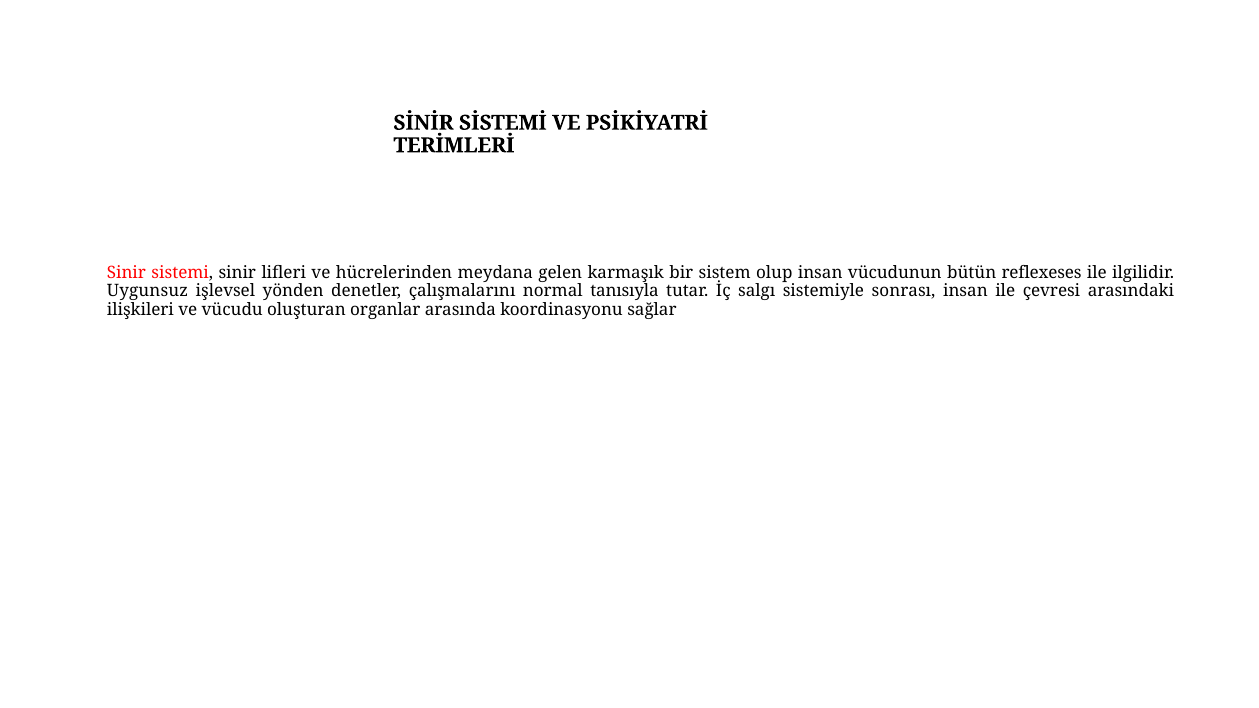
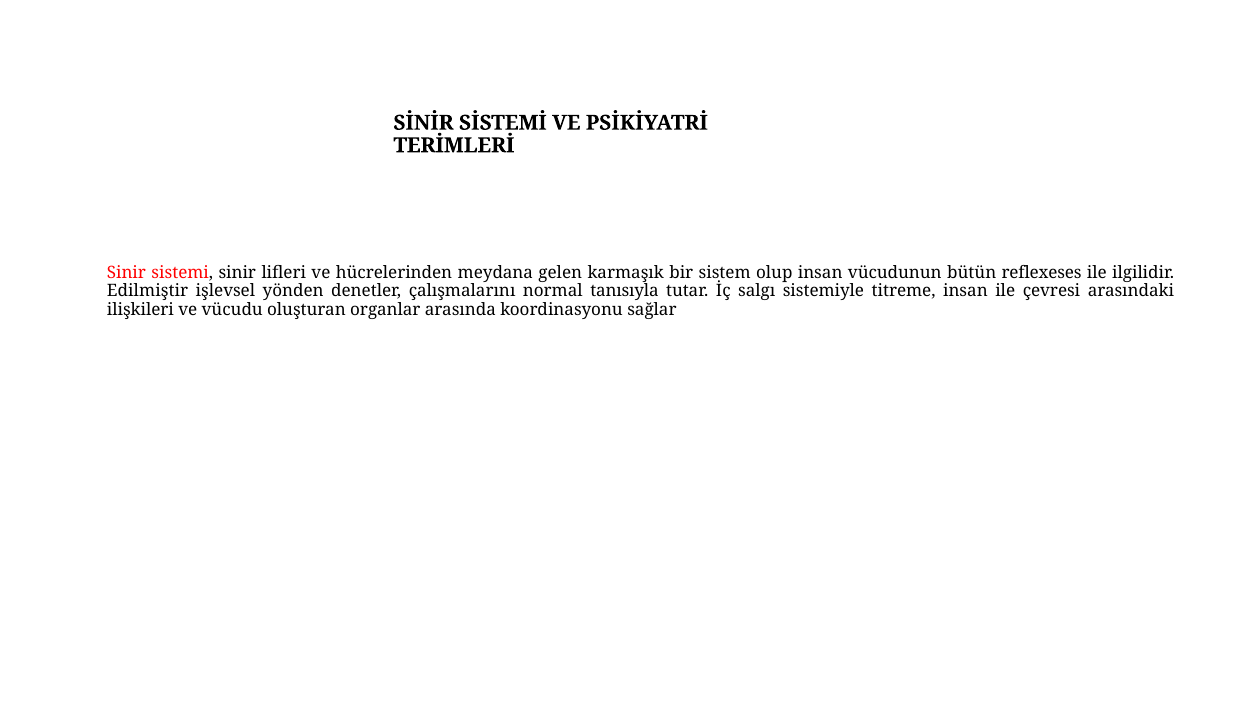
Uygunsuz: Uygunsuz -> Edilmiştir
sonrası: sonrası -> titreme
